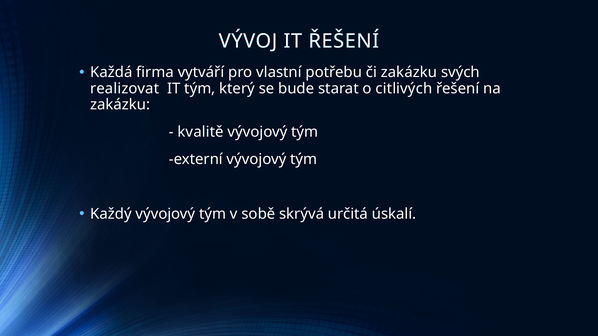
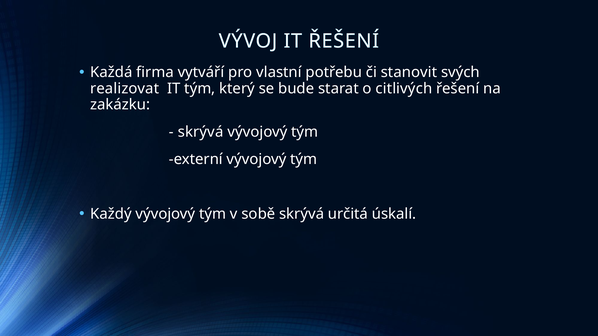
či zakázku: zakázku -> stanovit
kvalitě at (201, 132): kvalitě -> skrývá
